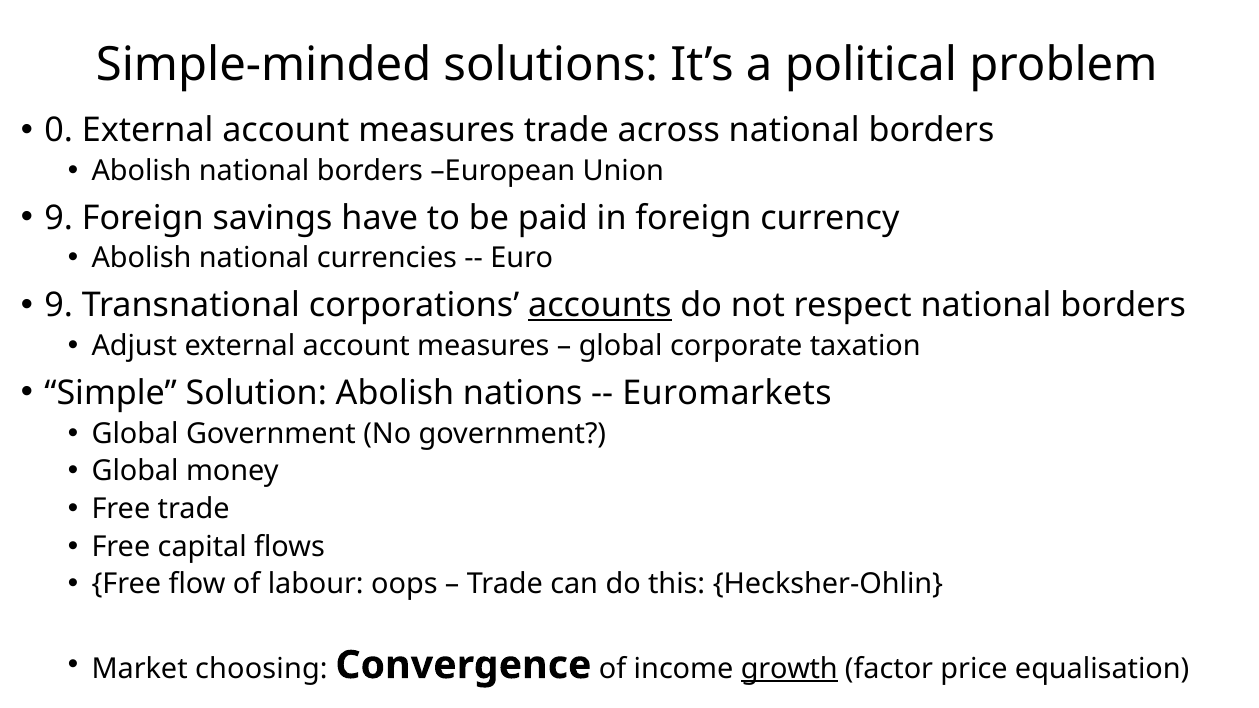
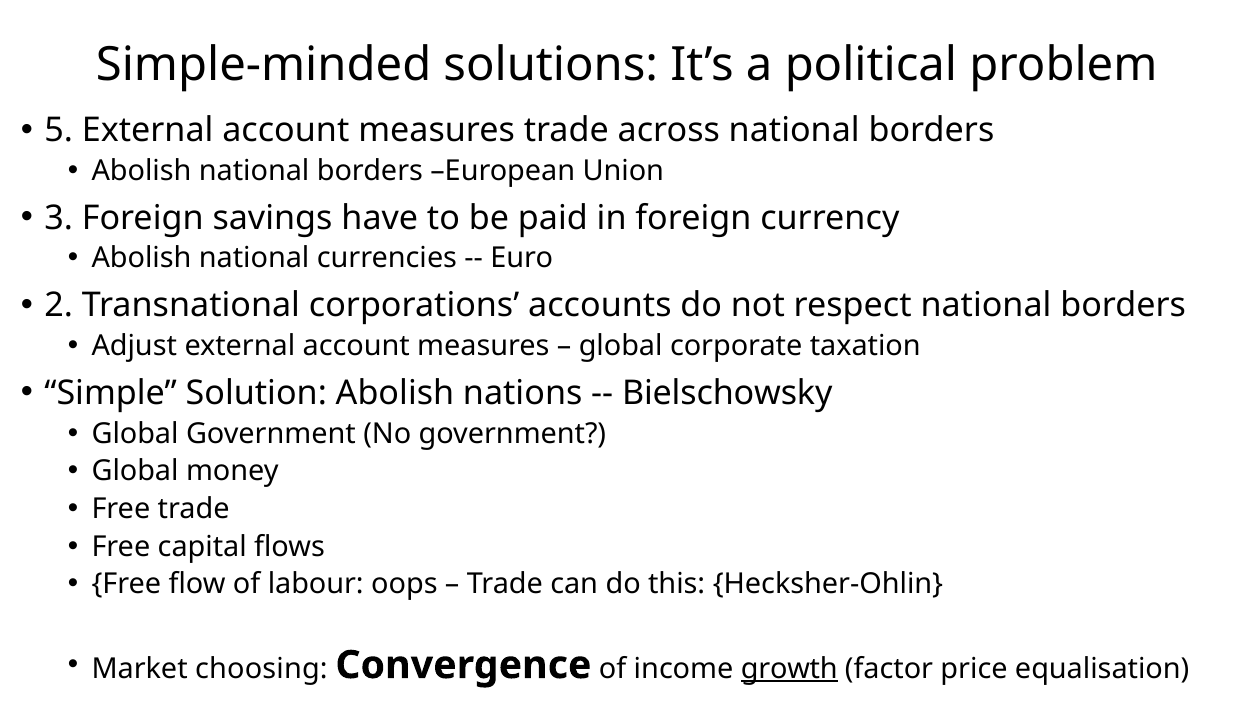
0: 0 -> 5
9 at (59, 218): 9 -> 3
9 at (59, 305): 9 -> 2
accounts underline: present -> none
Euromarkets: Euromarkets -> Bielschowsky
